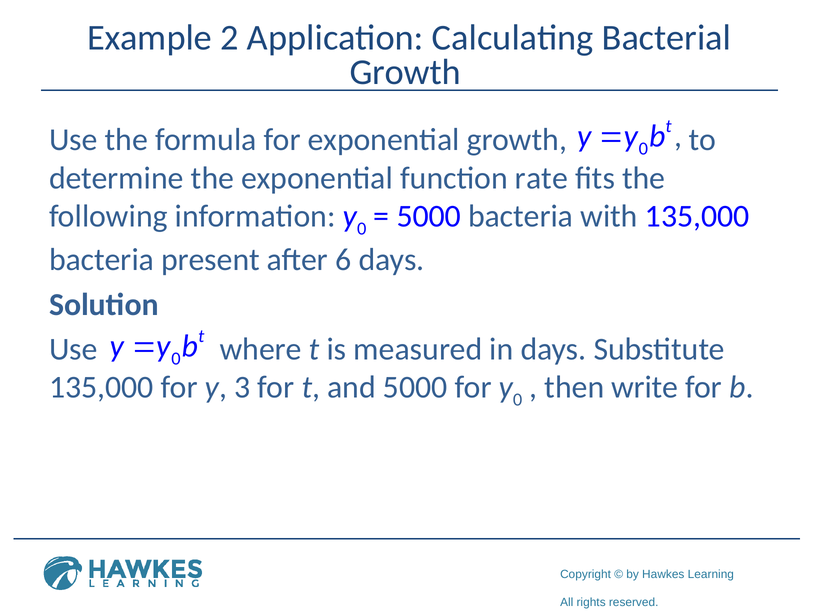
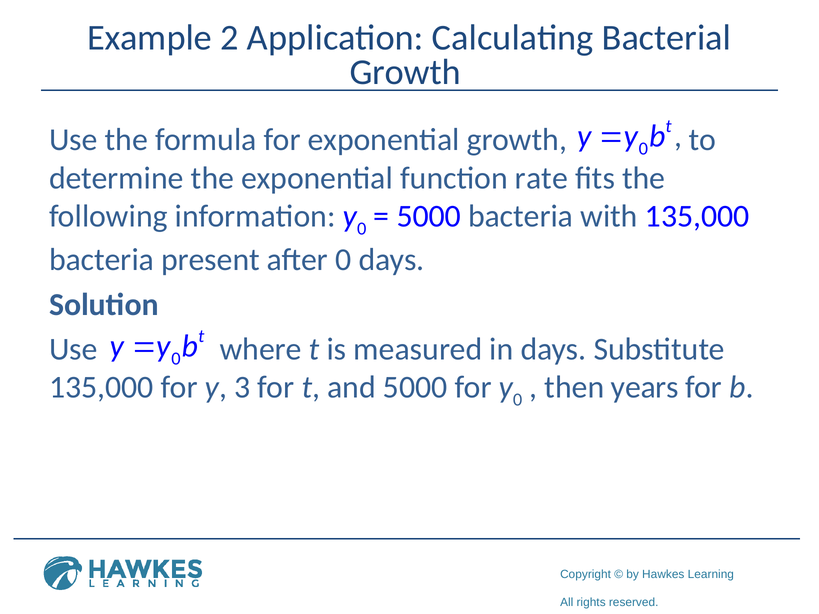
after 6: 6 -> 0
write: write -> years
